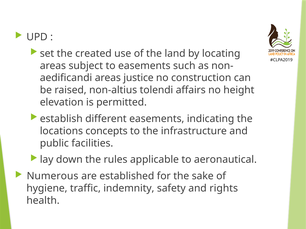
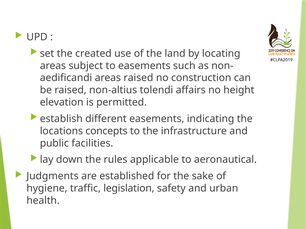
areas justice: justice -> raised
Numerous: Numerous -> Judgments
indemnity: indemnity -> legislation
rights: rights -> urban
